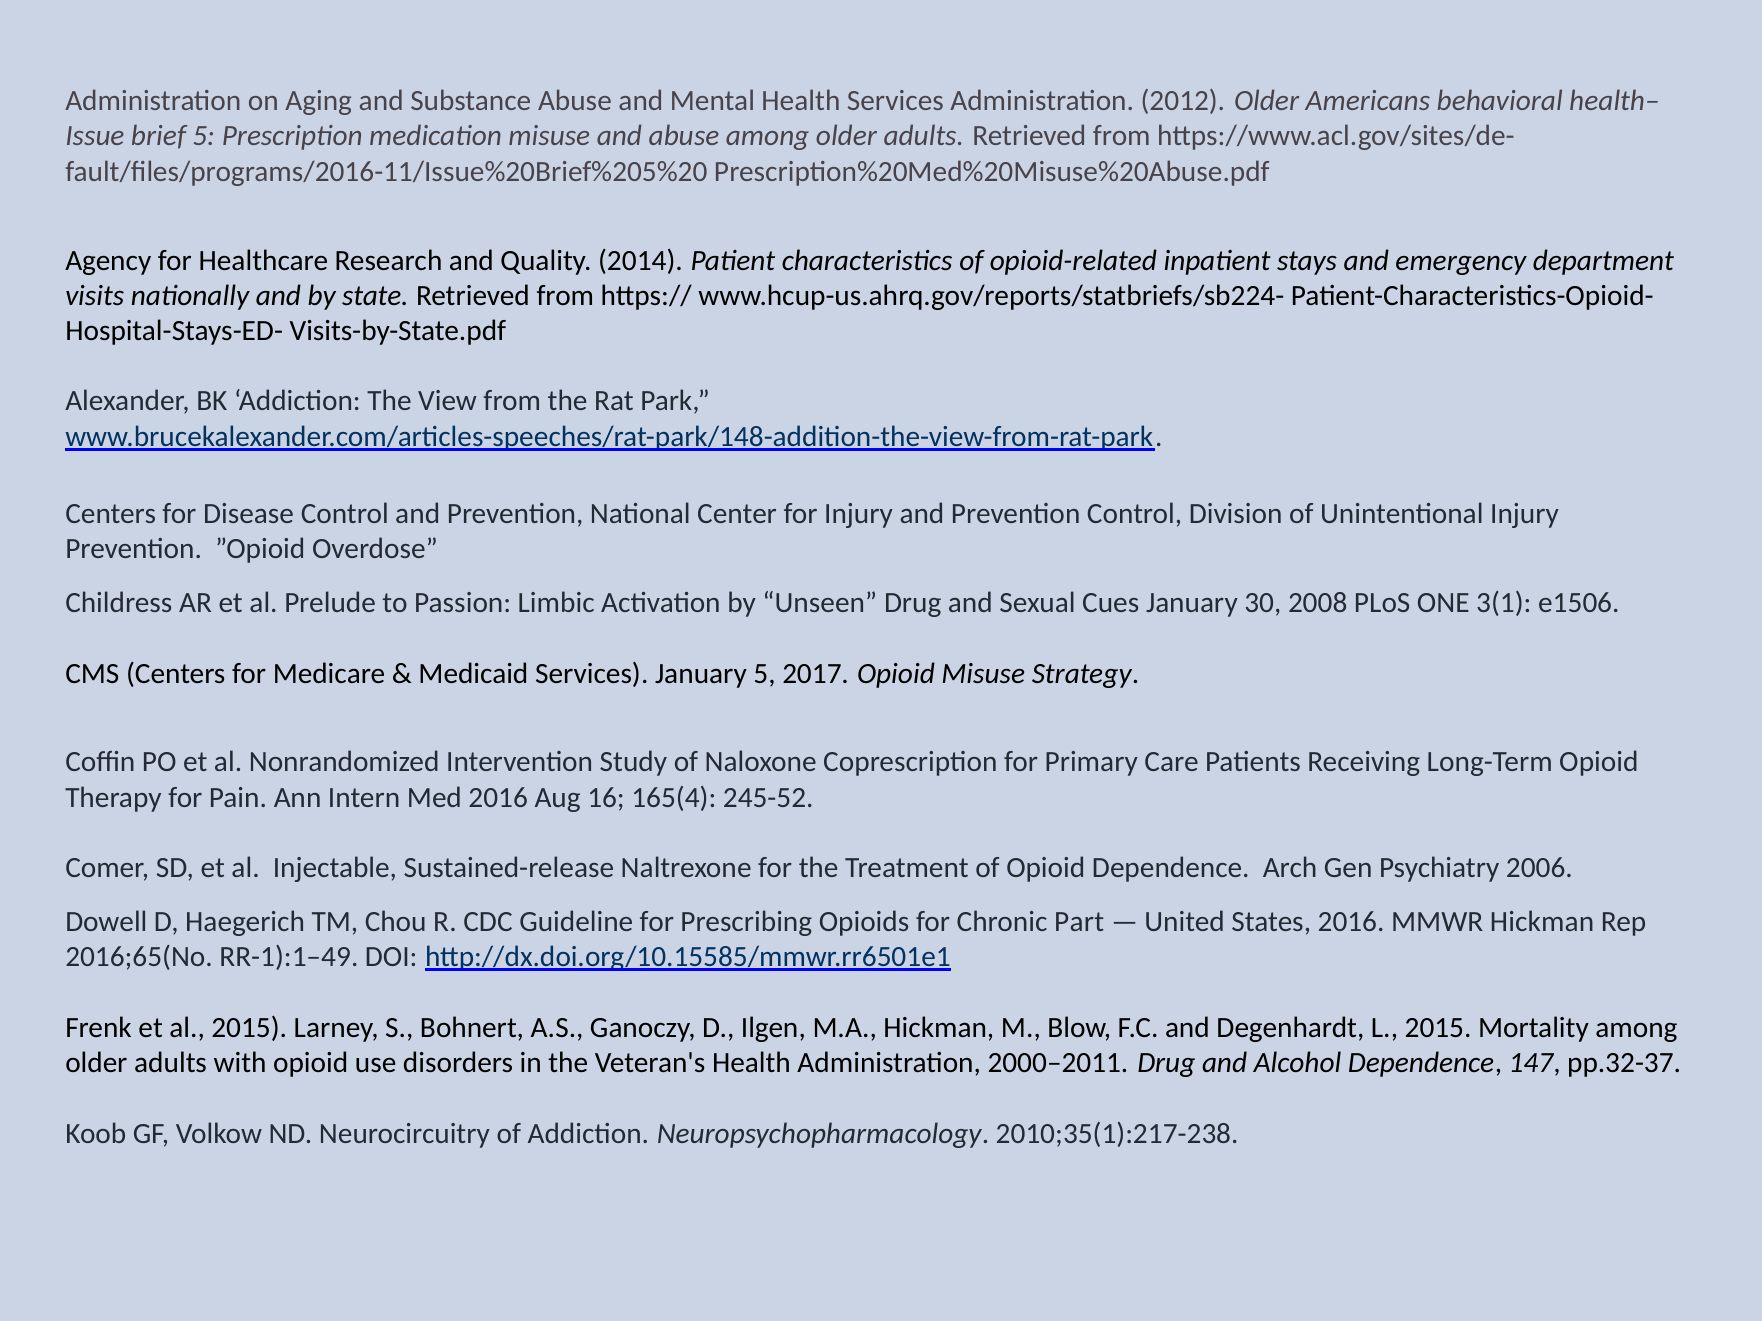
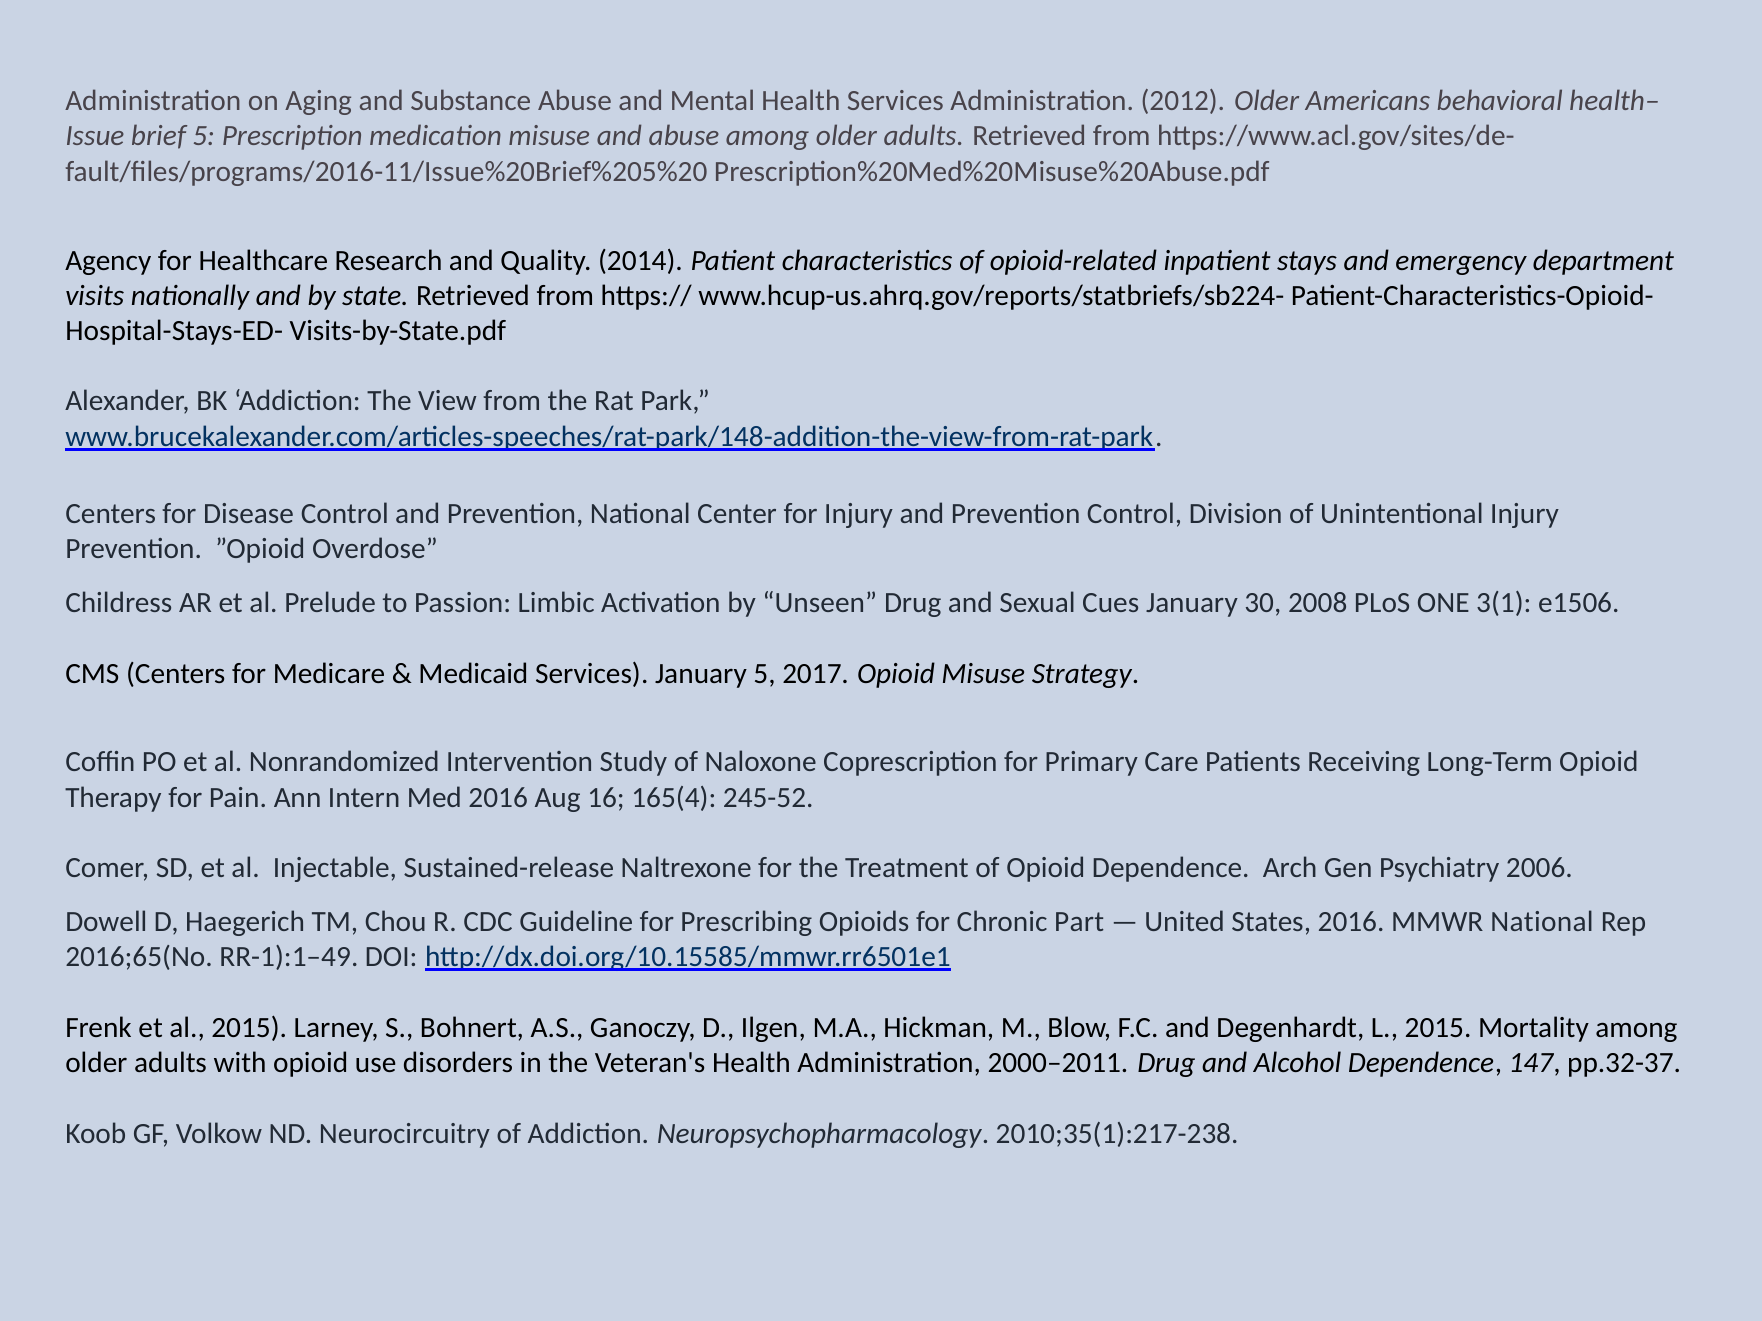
MMWR Hickman: Hickman -> National
